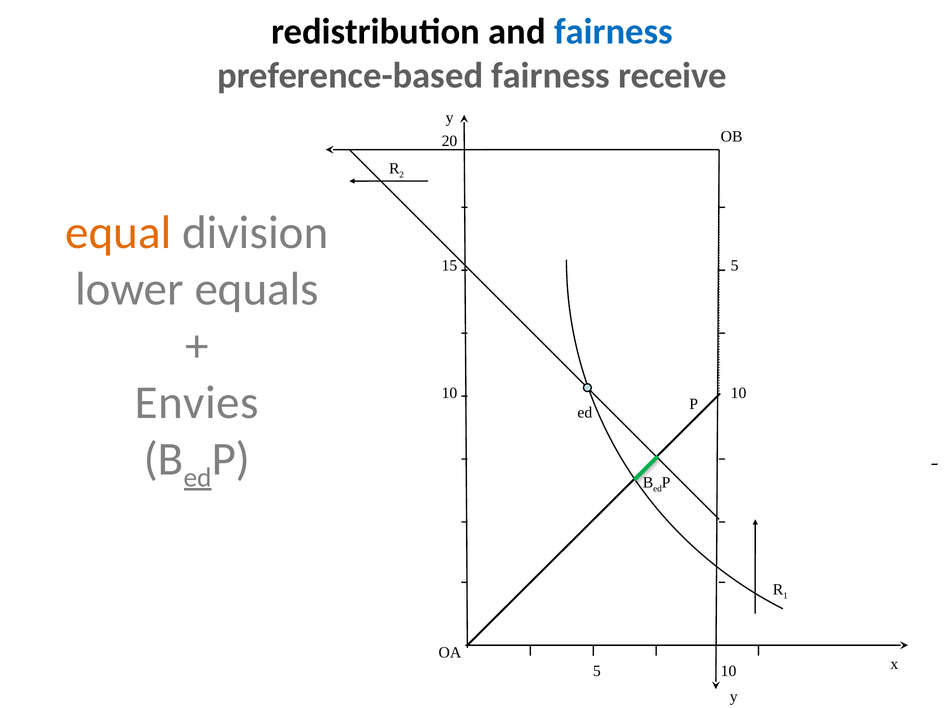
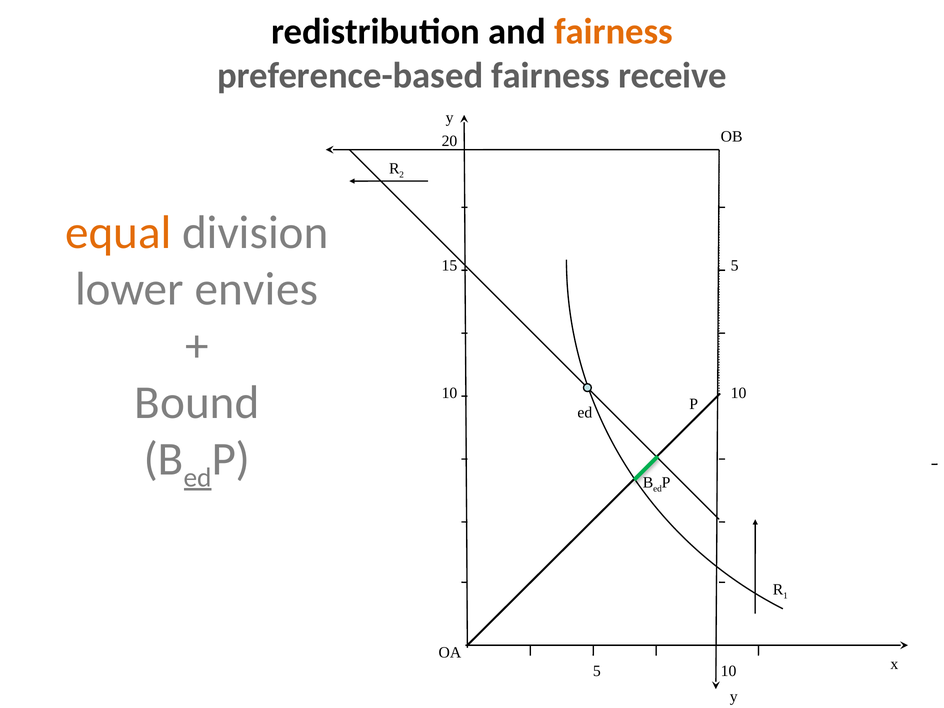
fairness at (613, 32) colour: blue -> orange
equals: equals -> envies
Envies: Envies -> Bound
